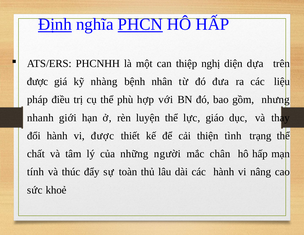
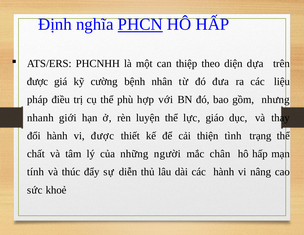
Định underline: present -> none
nghị: nghị -> theo
nhàng: nhàng -> cường
toàn: toàn -> diễn
